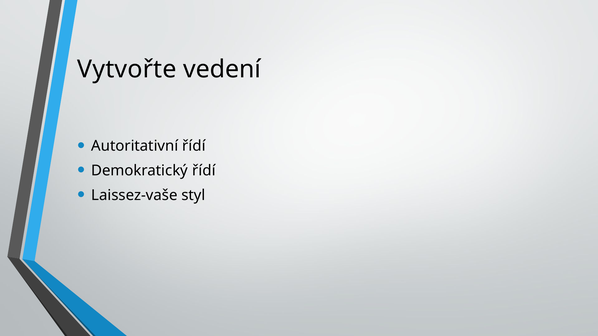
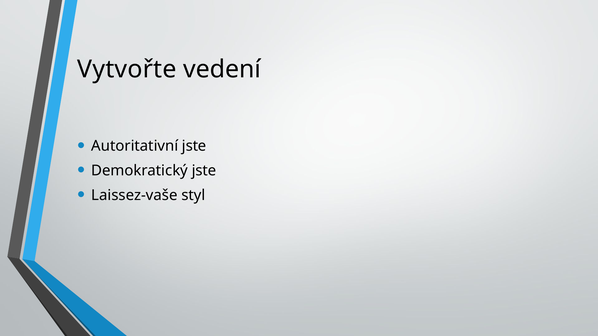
Autoritativní řídí: řídí -> jste
Demokratický řídí: řídí -> jste
